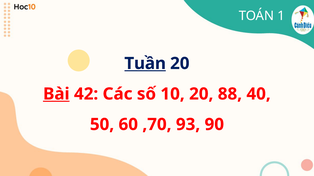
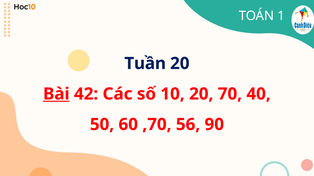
Tuần underline: present -> none
88: 88 -> 70
93: 93 -> 56
